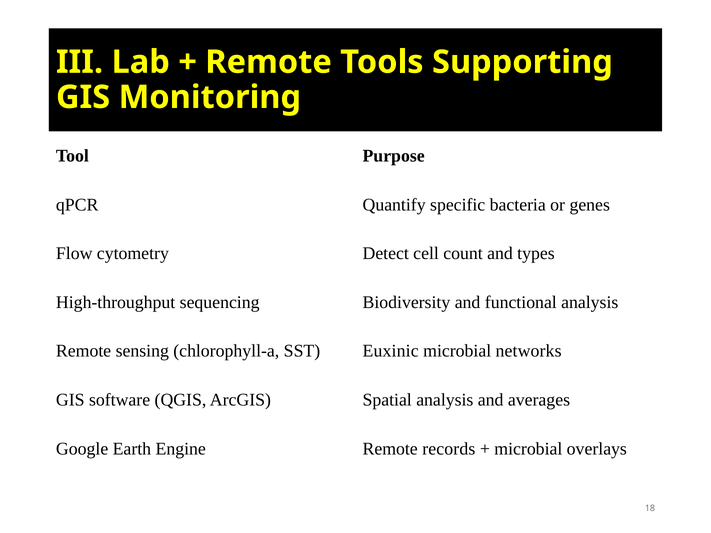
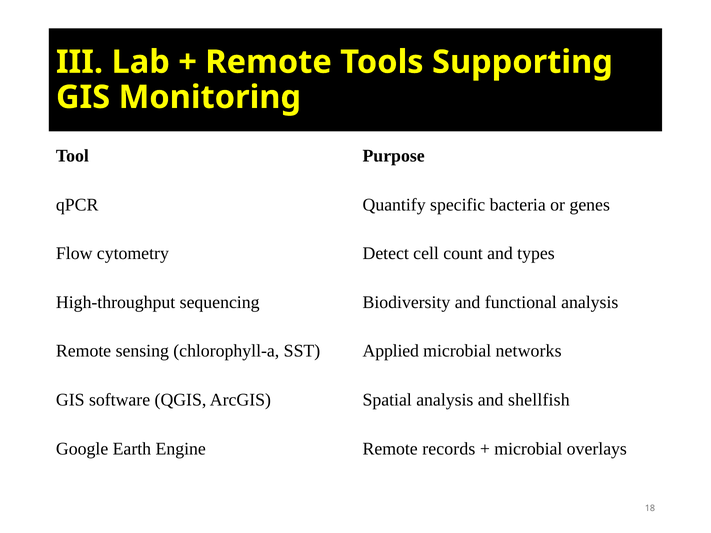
Euxinic: Euxinic -> Applied
averages: averages -> shellfish
